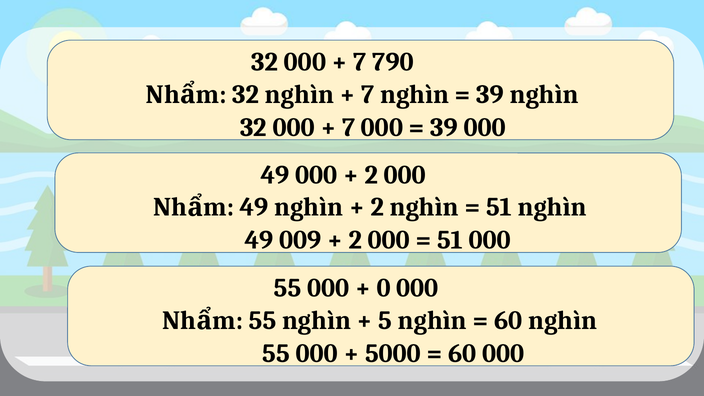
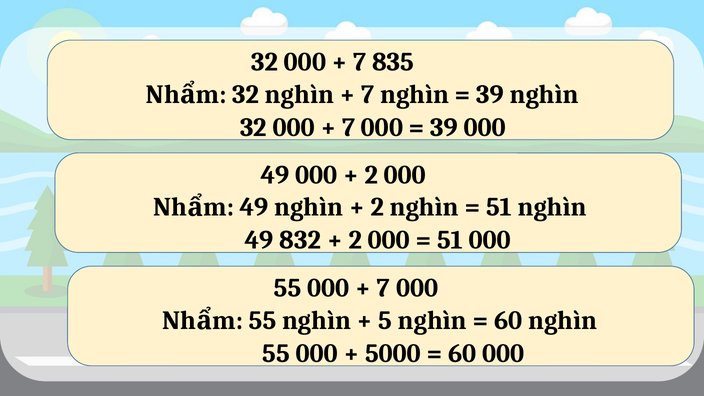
790: 790 -> 835
009: 009 -> 832
0 at (384, 288): 0 -> 7
